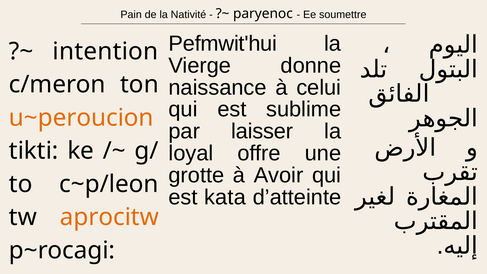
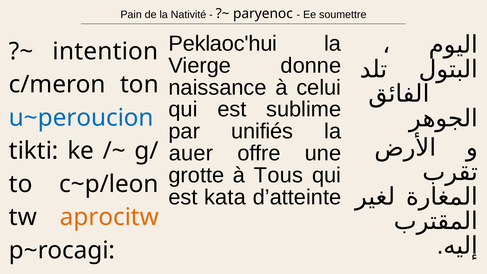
Pefmwit'hui: Pefmwit'hui -> Peklaoc'hui
u~peroucion colour: orange -> blue
laisser: laisser -> unifiés
loyal: loyal -> auer
Avoir: Avoir -> Tous
